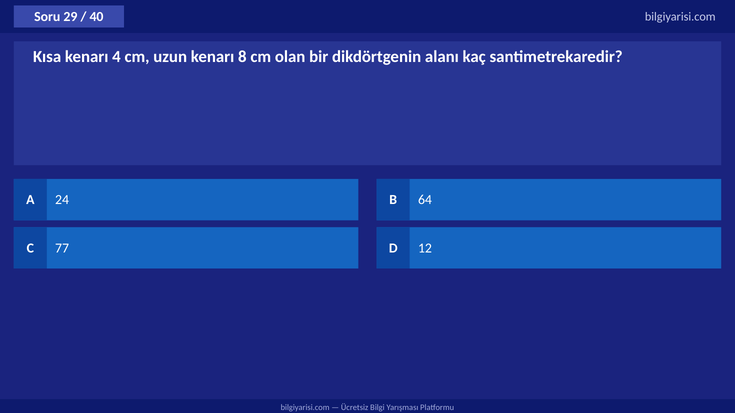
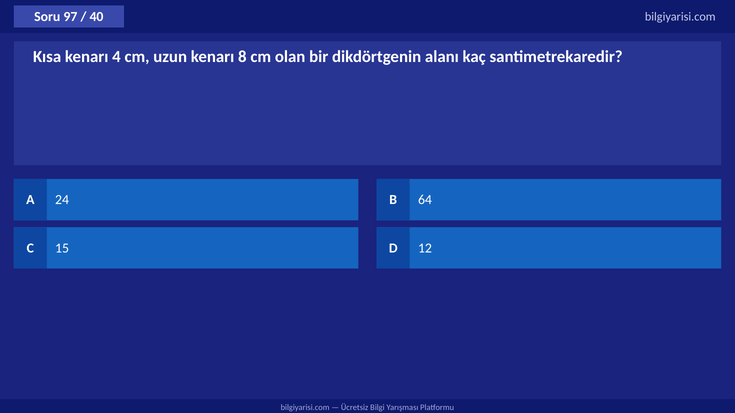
29: 29 -> 97
77: 77 -> 15
